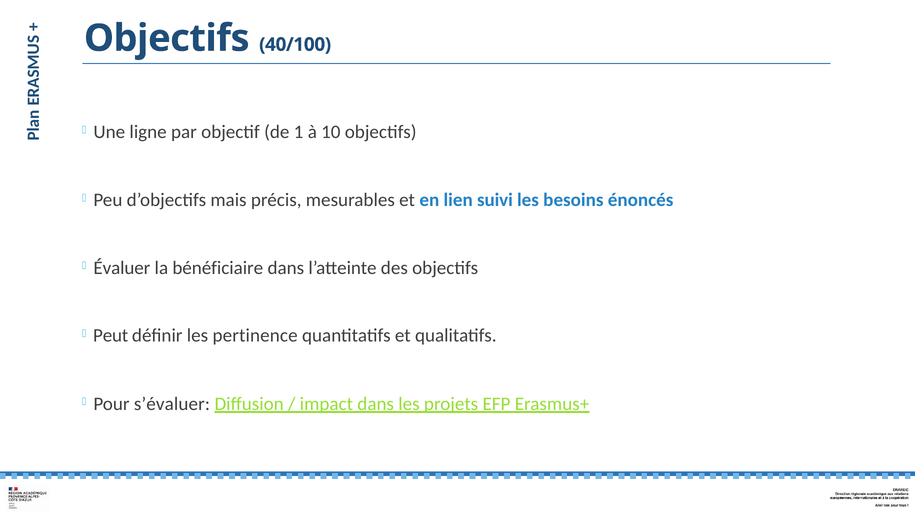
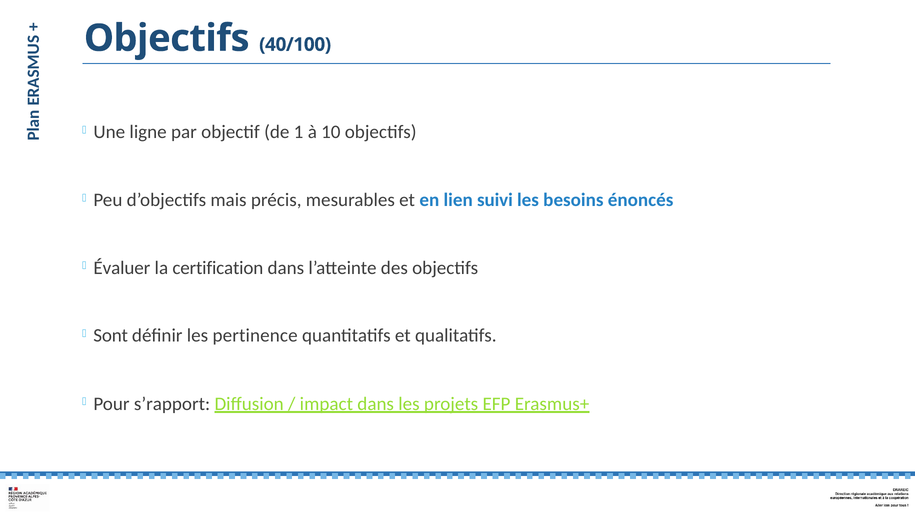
bénéficiaire: bénéficiaire -> certification
Peut: Peut -> Sont
s’évaluer: s’évaluer -> s’rapport
